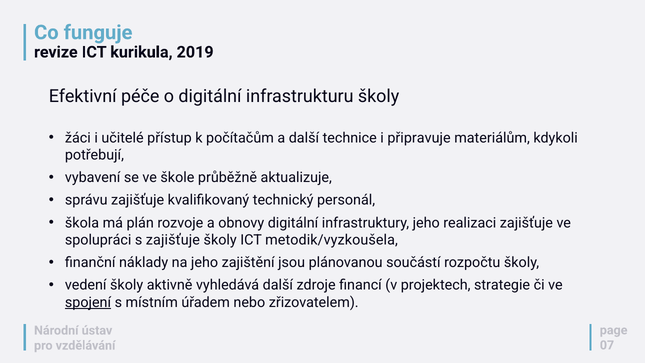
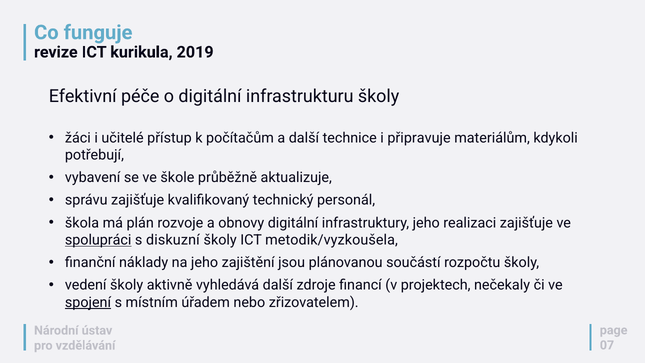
spolupráci underline: none -> present
s zajišťuje: zajišťuje -> diskuzní
strategie: strategie -> nečekaly
